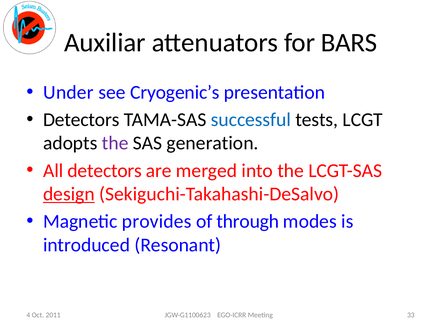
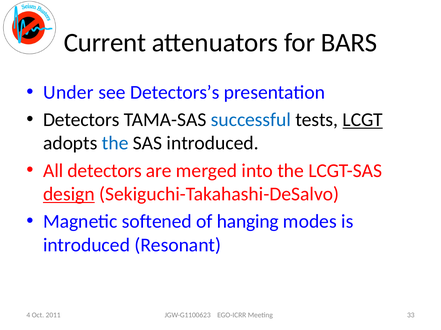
Auxiliar: Auxiliar -> Current
Cryogenic’s: Cryogenic’s -> Detectors’s
LCGT underline: none -> present
the at (115, 143) colour: purple -> blue
SAS generation: generation -> introduced
provides: provides -> softened
through: through -> hanging
